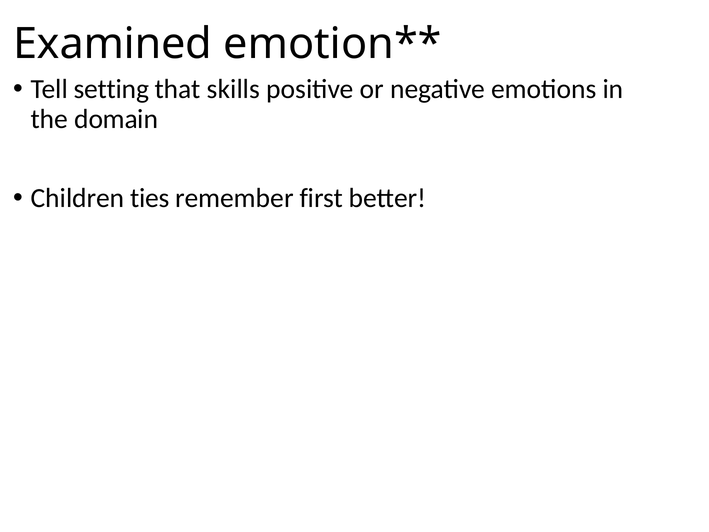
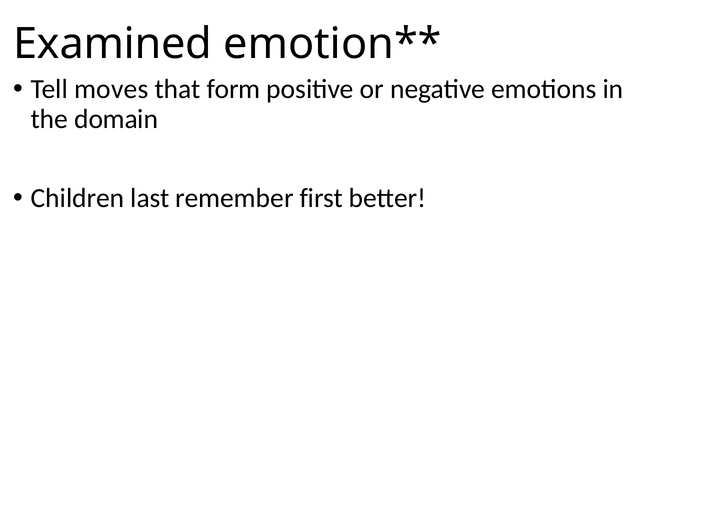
setting: setting -> moves
skills: skills -> form
ties: ties -> last
